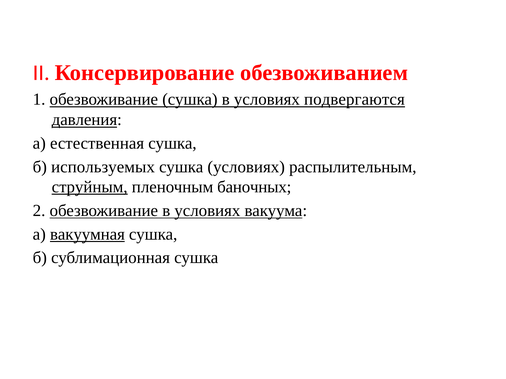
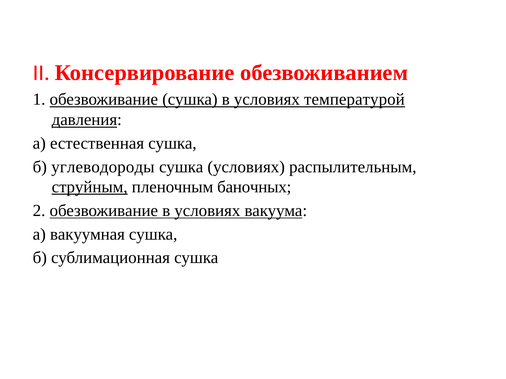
подвергаются: подвергаются -> температурой
используемых: используемых -> углеводороды
вакуумная underline: present -> none
